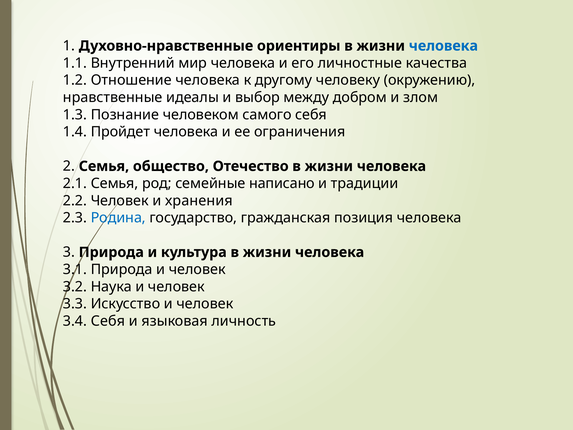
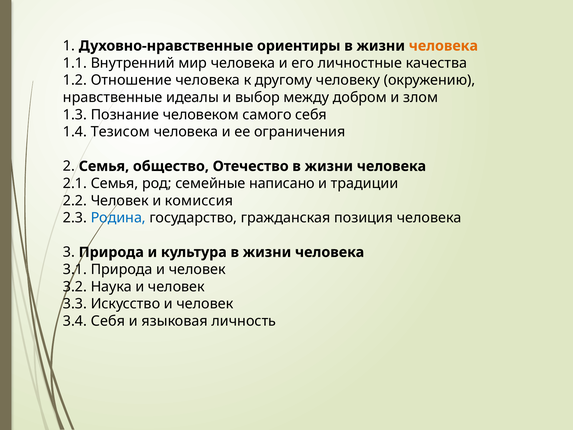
человека at (443, 46) colour: blue -> orange
Пройдет: Пройдет -> Тезисом
хранения: хранения -> комиссия
